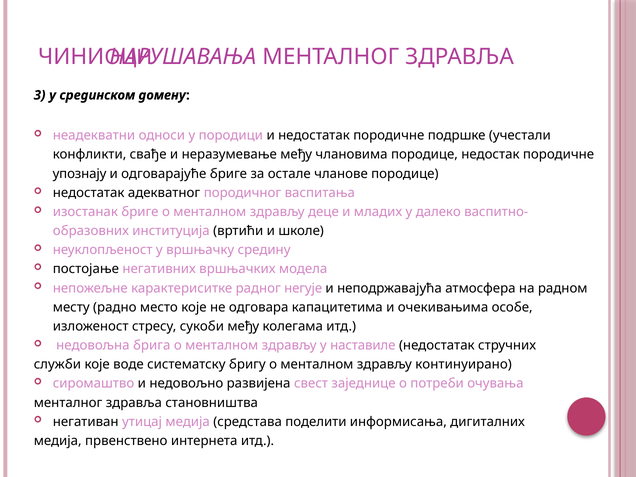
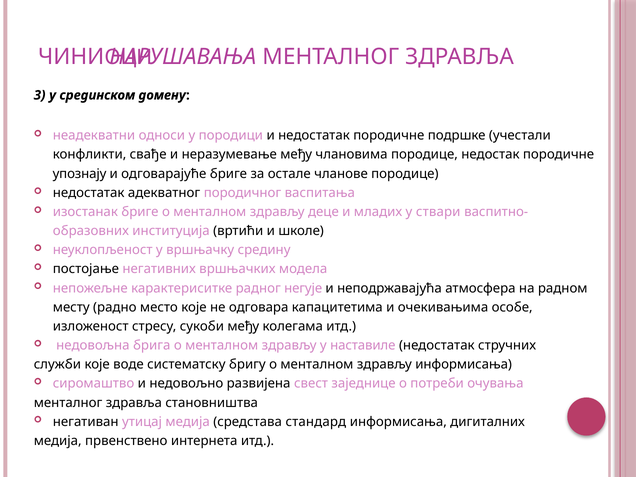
далеко: далеко -> ствари
здрављу континуирано: континуирано -> информисања
поделити: поделити -> стандард
